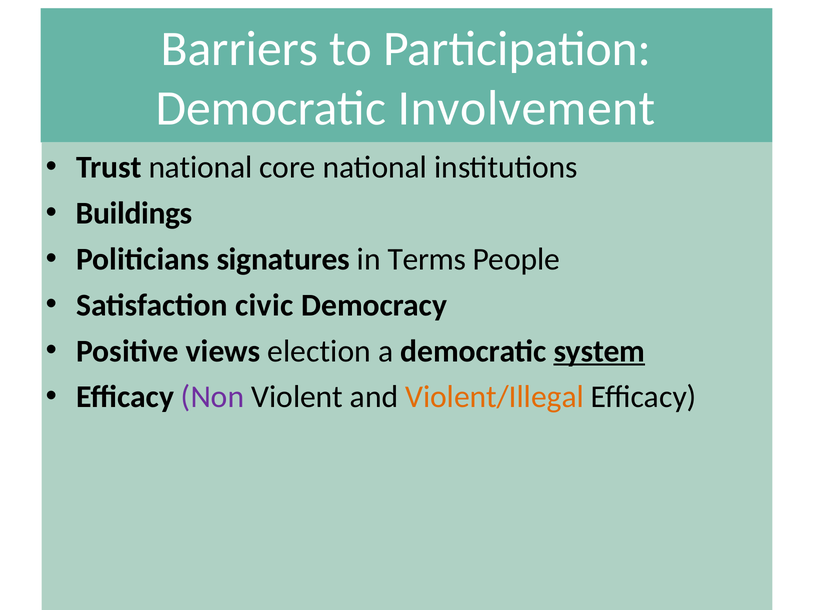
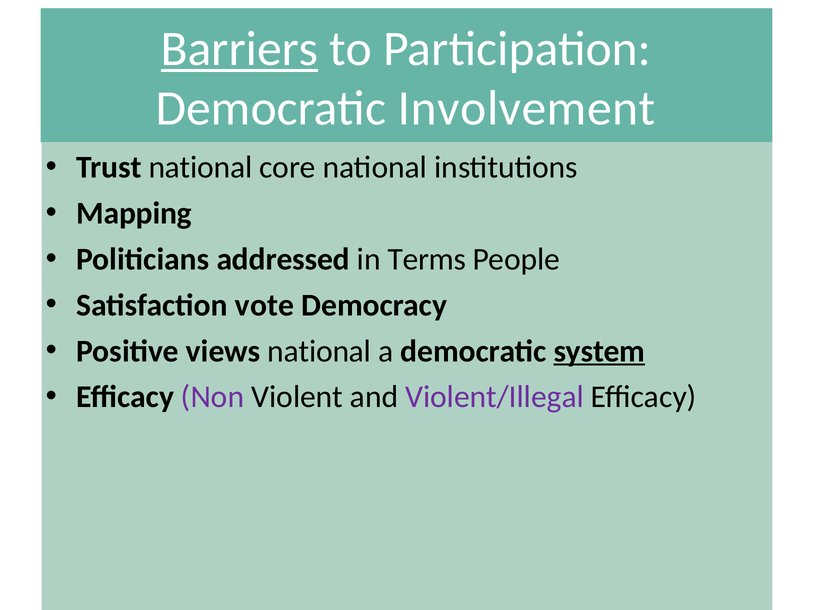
Barriers underline: none -> present
Buildings: Buildings -> Mapping
signatures: signatures -> addressed
civic: civic -> vote
views election: election -> national
Violent/Illegal colour: orange -> purple
